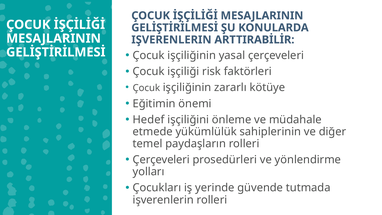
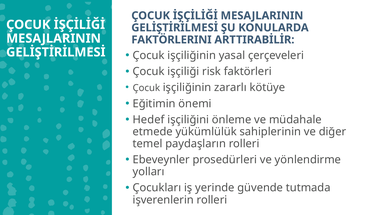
IŞVERENLERIN at (171, 40): IŞVERENLERIN -> FAKTÖRLERINI
Çerçeveleri at (161, 160): Çerçeveleri -> Ebeveynler
